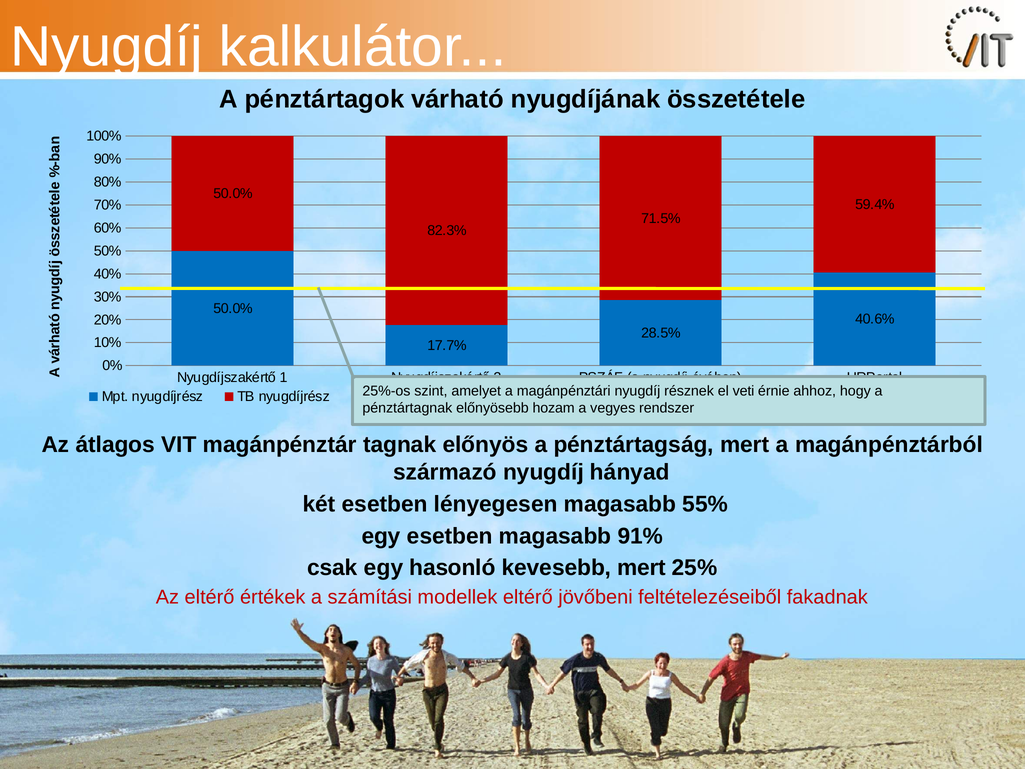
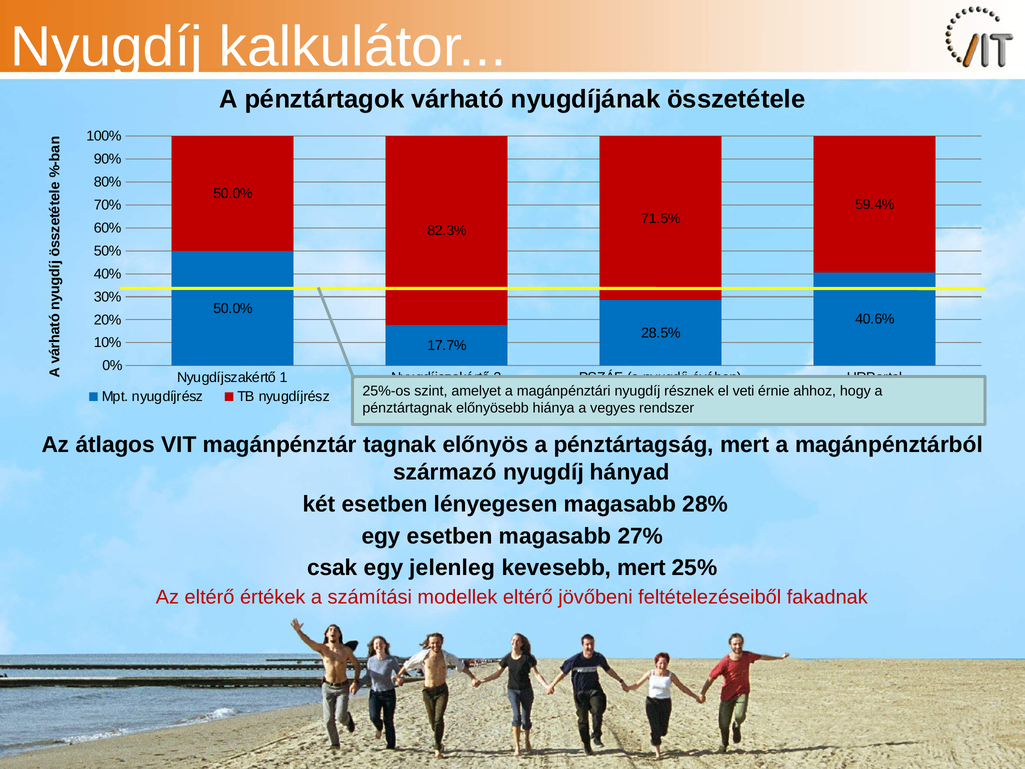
hozam: hozam -> hiánya
55%: 55% -> 28%
91%: 91% -> 27%
hasonló: hasonló -> jelenleg
